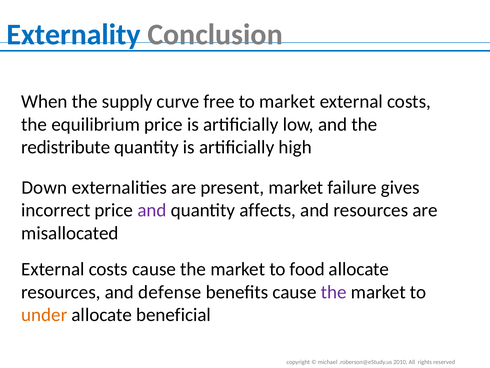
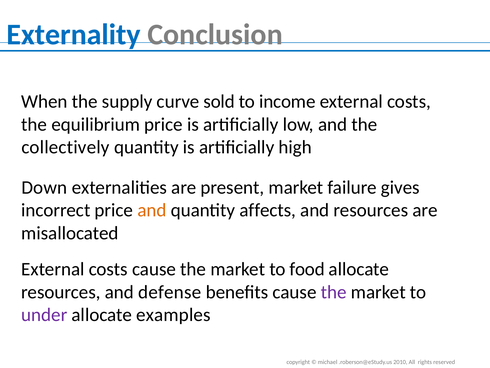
free: free -> sold
to market: market -> income
redistribute: redistribute -> collectively
and at (152, 210) colour: purple -> orange
under colour: orange -> purple
beneficial: beneficial -> examples
